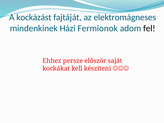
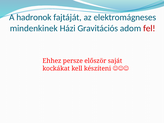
kockázást: kockázást -> hadronok
Fermionok: Fermionok -> Gravitációs
fel colour: black -> red
